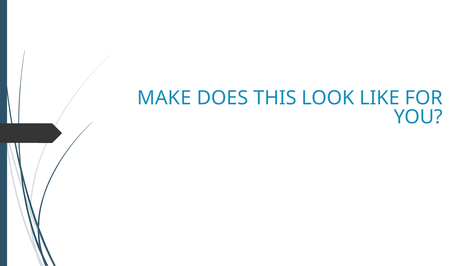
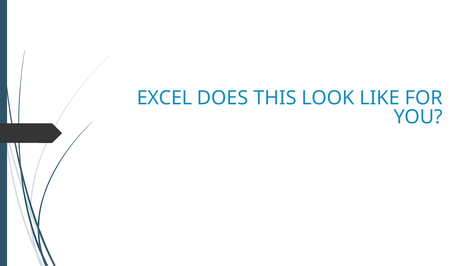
MAKE: MAKE -> EXCEL
